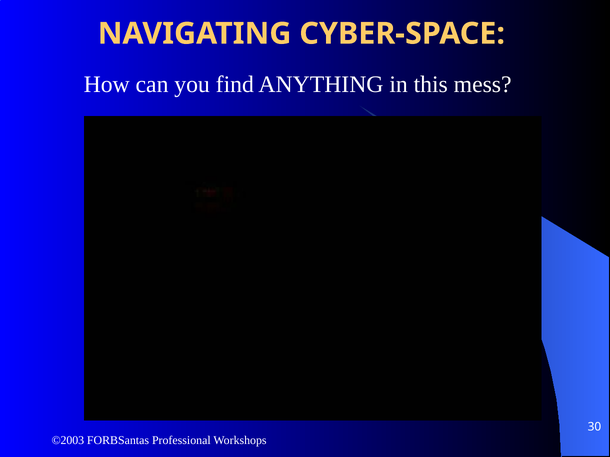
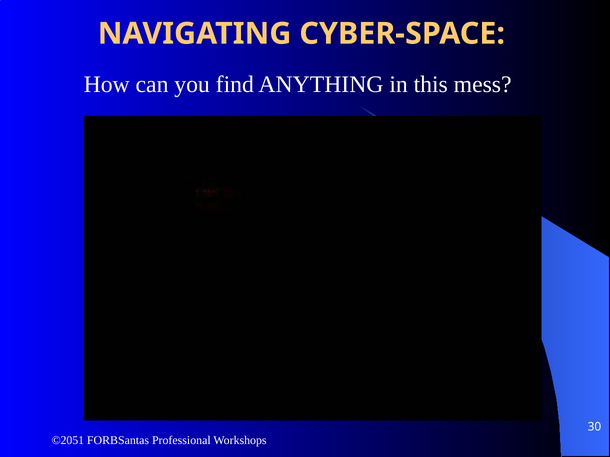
©2003: ©2003 -> ©2051
